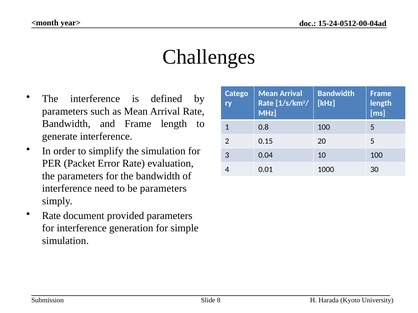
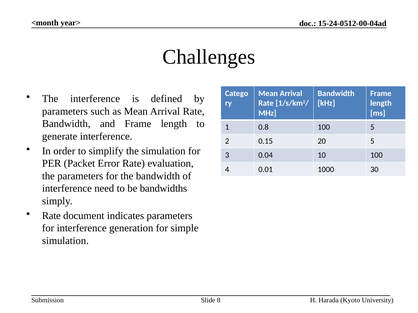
be parameters: parameters -> bandwidths
provided: provided -> indicates
